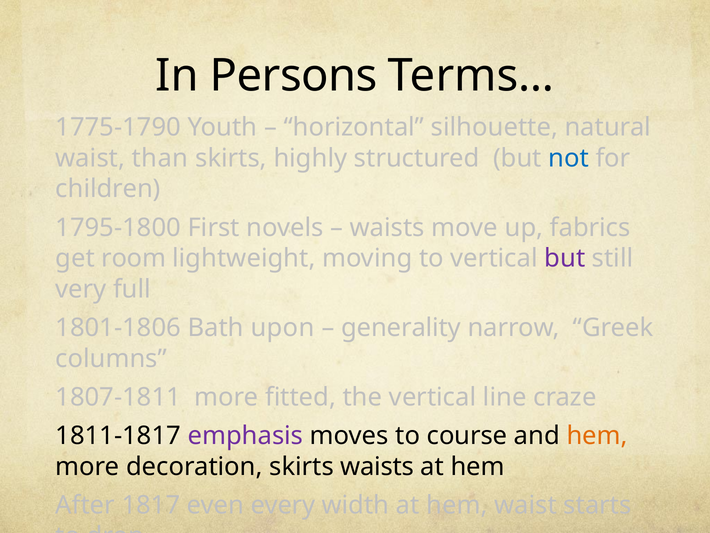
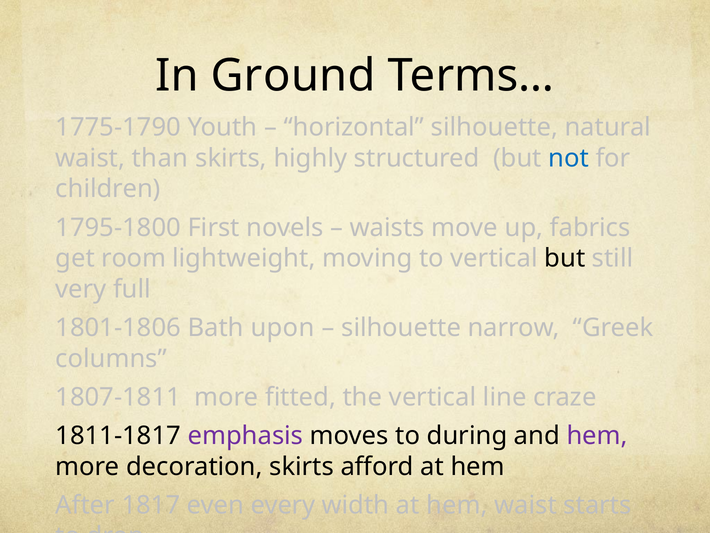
Persons: Persons -> Ground
but at (565, 258) colour: purple -> black
generality at (401, 327): generality -> silhouette
course: course -> during
hem at (597, 435) colour: orange -> purple
skirts waists: waists -> afford
